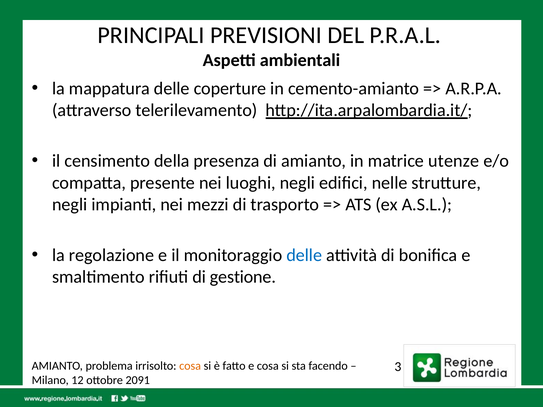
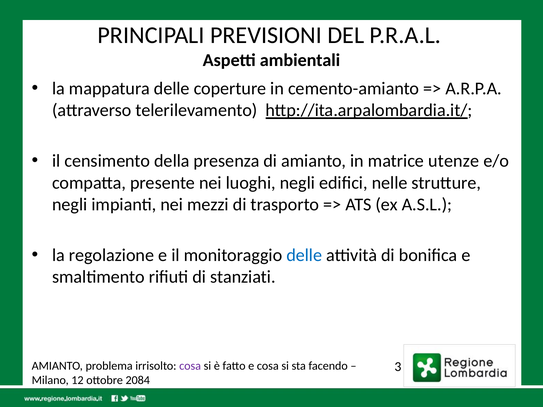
gestione: gestione -> stanziati
cosa at (190, 366) colour: orange -> purple
2091: 2091 -> 2084
